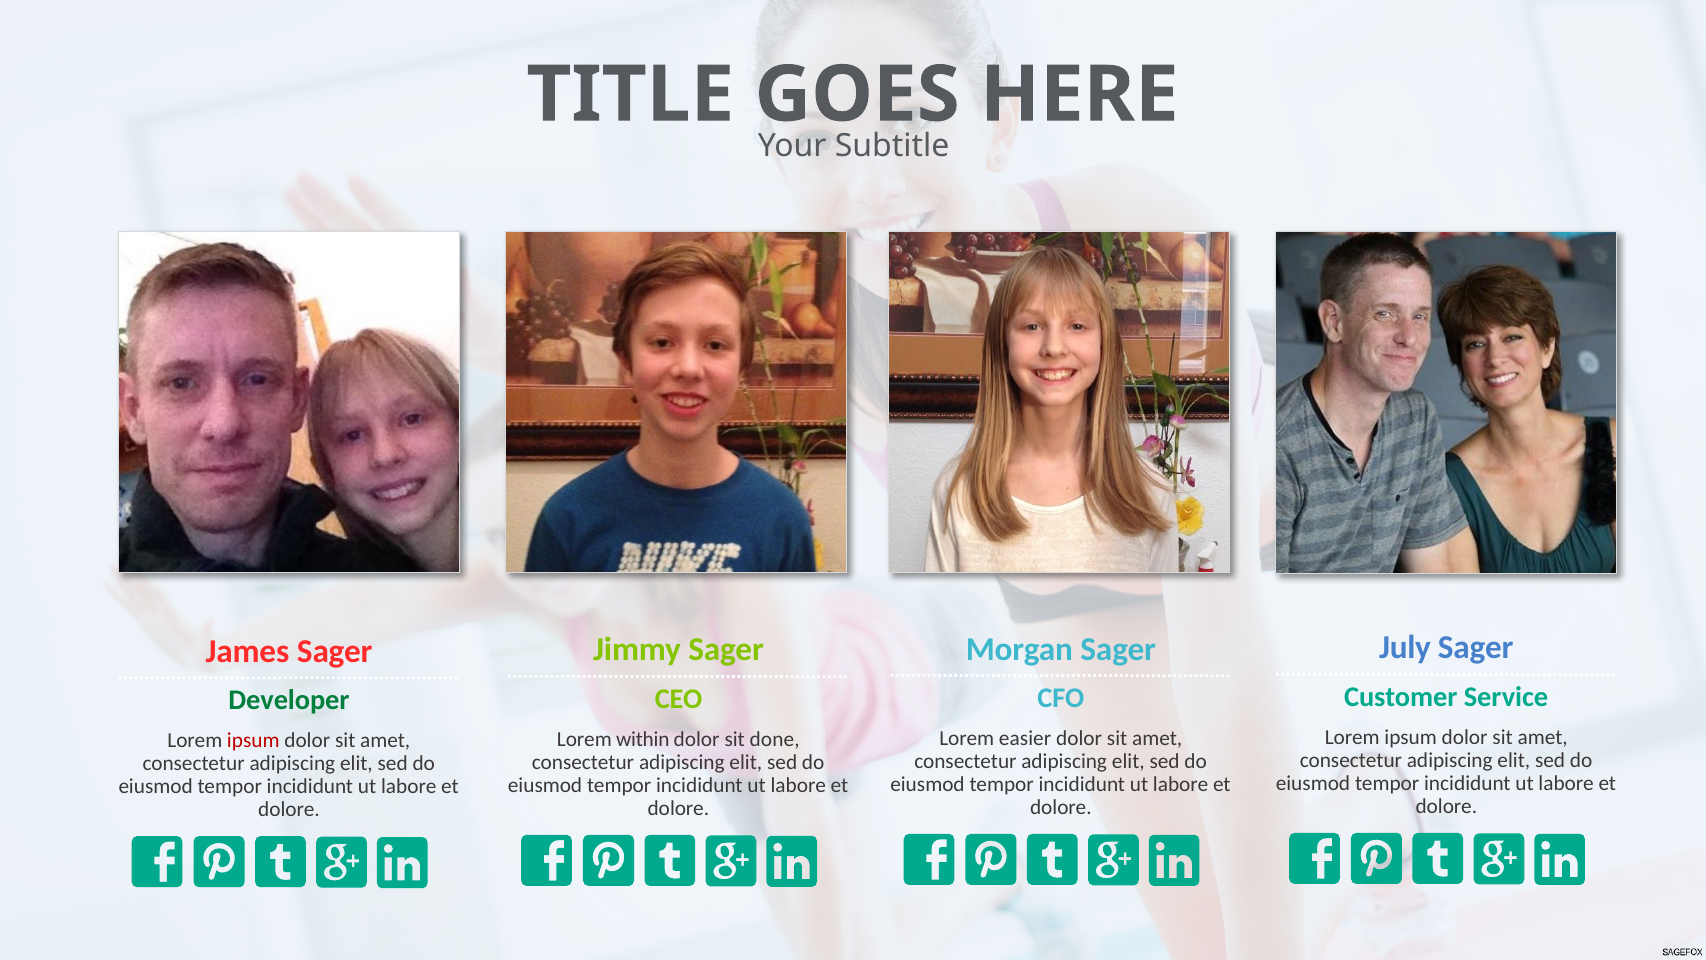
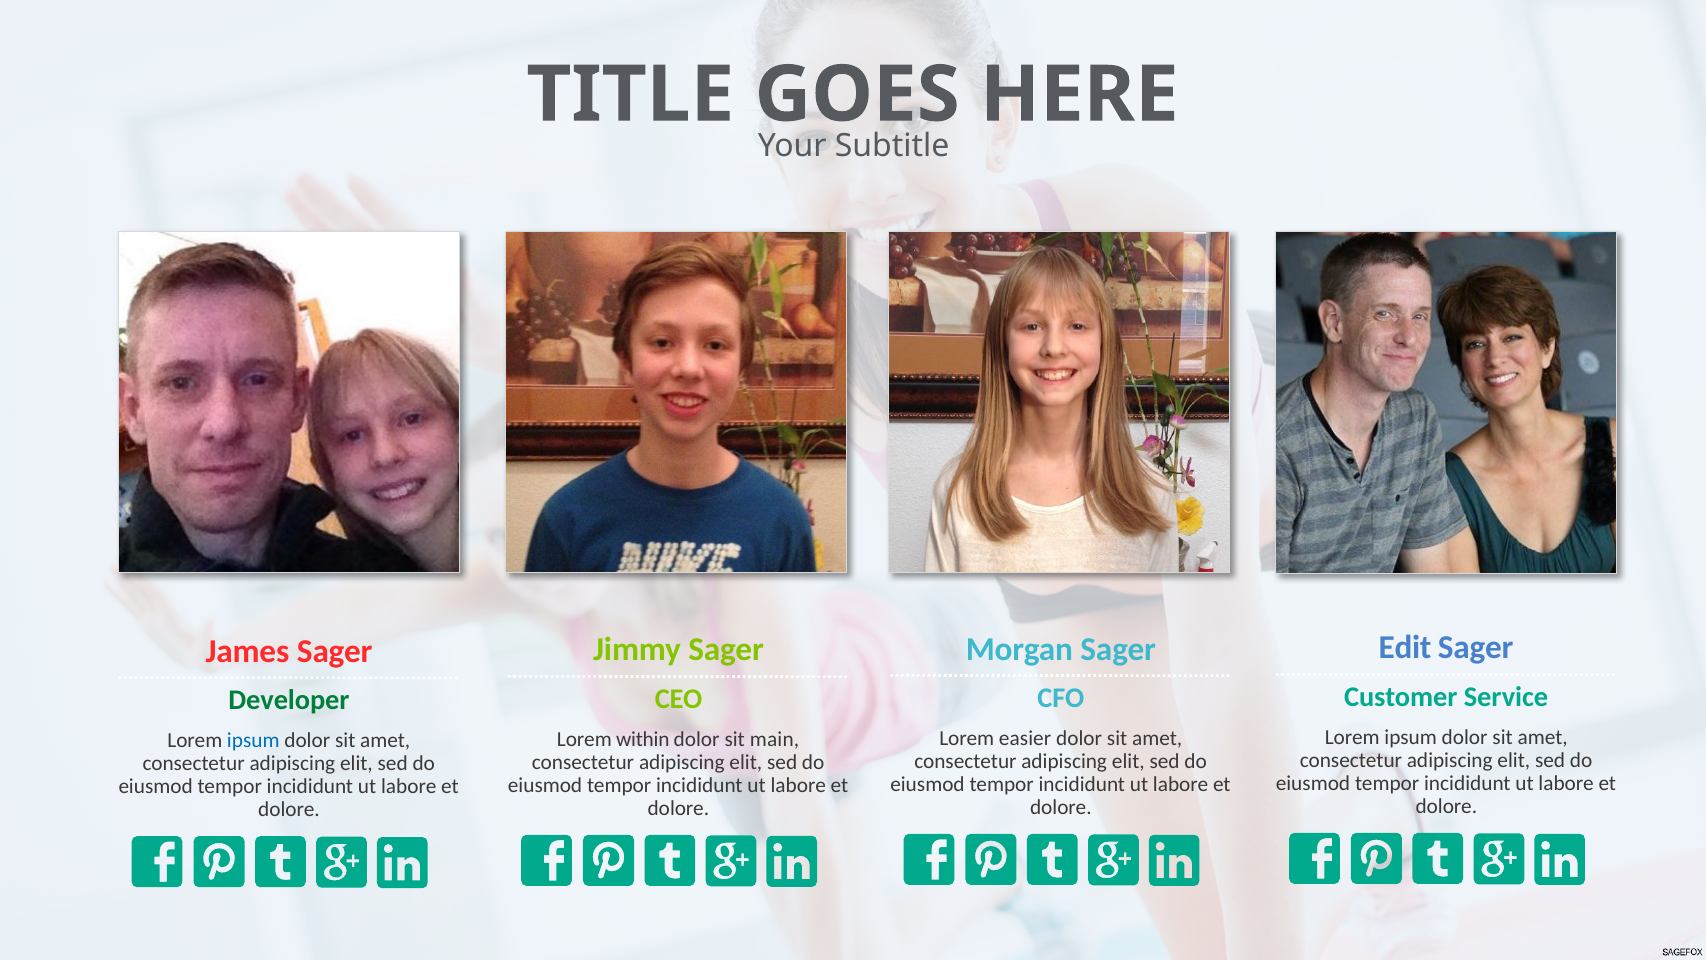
July: July -> Edit
done: done -> main
ipsum at (253, 740) colour: red -> blue
